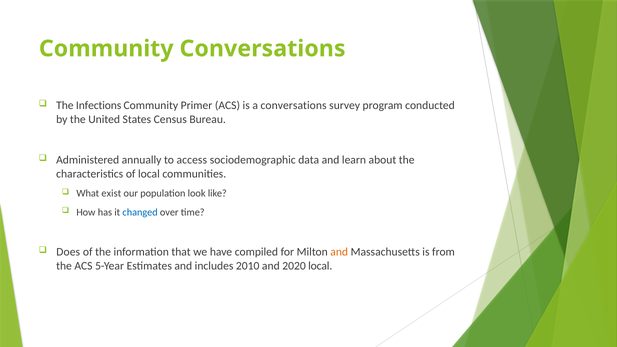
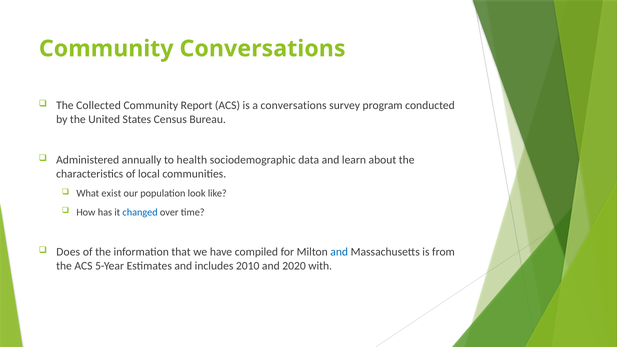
Infections: Infections -> Collected
Primer: Primer -> Report
access: access -> health
and at (339, 252) colour: orange -> blue
2020 local: local -> with
